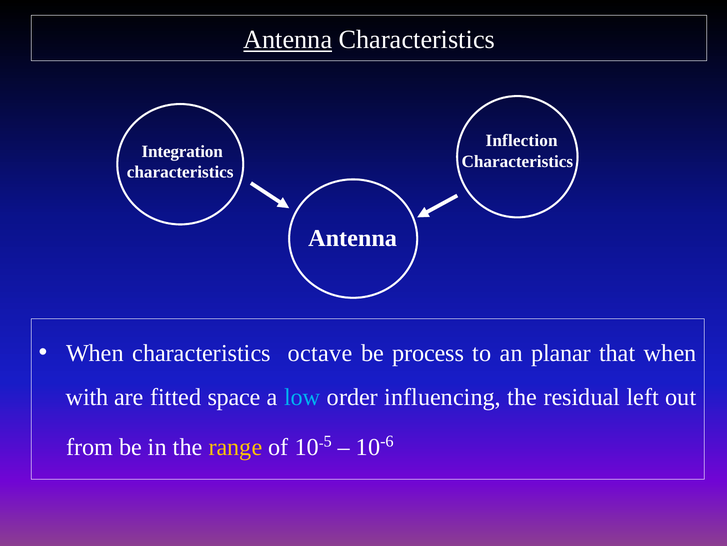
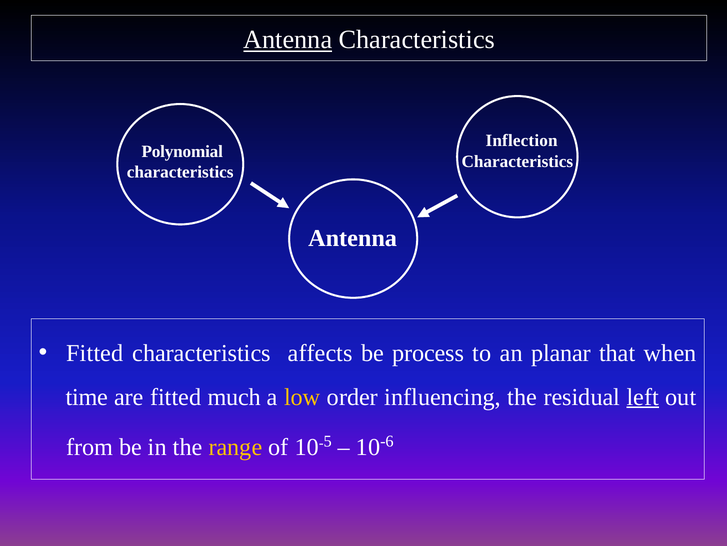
Integration: Integration -> Polynomial
When at (95, 353): When -> Fitted
octave: octave -> affects
with: with -> time
space: space -> much
low colour: light blue -> yellow
left underline: none -> present
